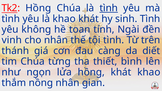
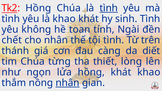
vinh: vinh -> chết
bình: bình -> lòng
nhân at (68, 83) underline: none -> present
